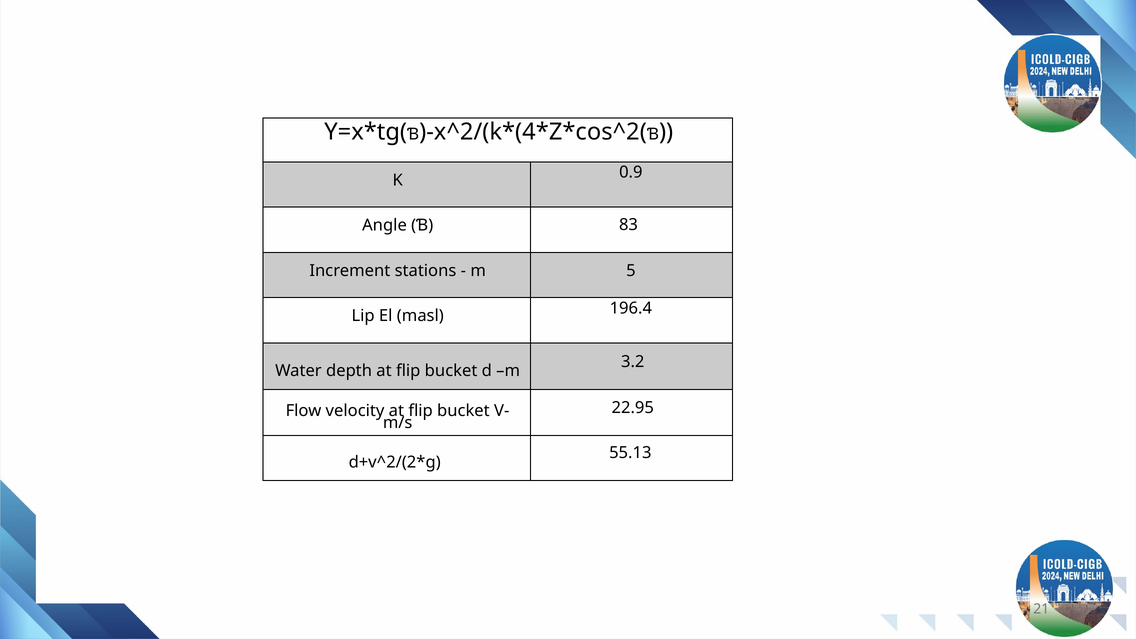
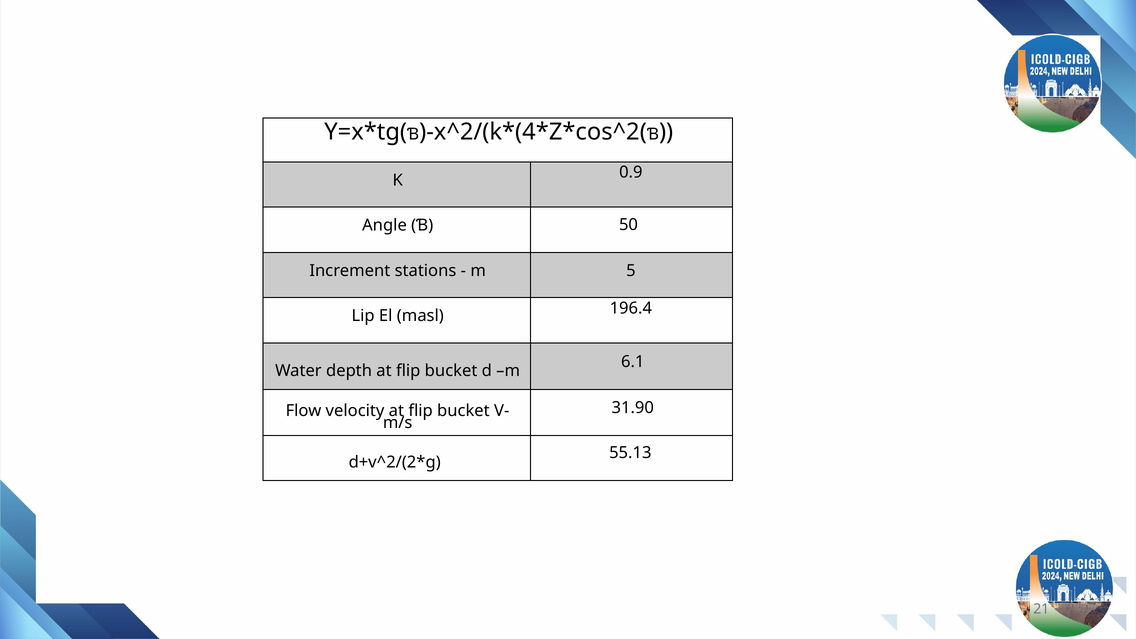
83: 83 -> 50
3.2: 3.2 -> 6.1
22.95: 22.95 -> 31.90
